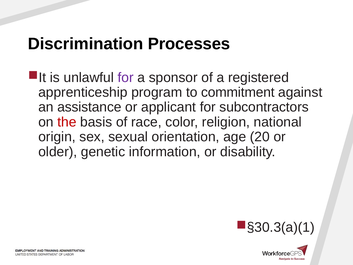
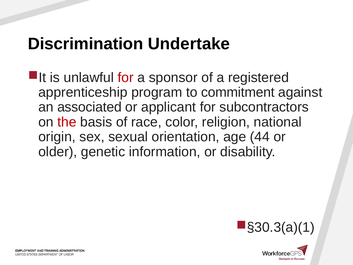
Processes: Processes -> Undertake
for at (126, 77) colour: purple -> red
assistance: assistance -> associated
20: 20 -> 44
